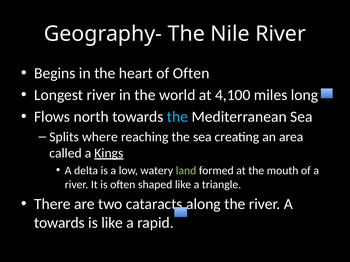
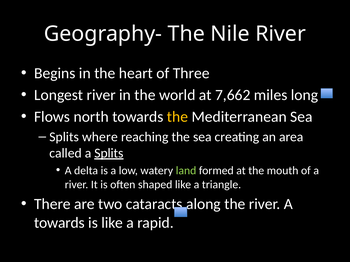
of Often: Often -> Three
4,100: 4,100 -> 7,662
the at (178, 117) colour: light blue -> yellow
a Kings: Kings -> Splits
